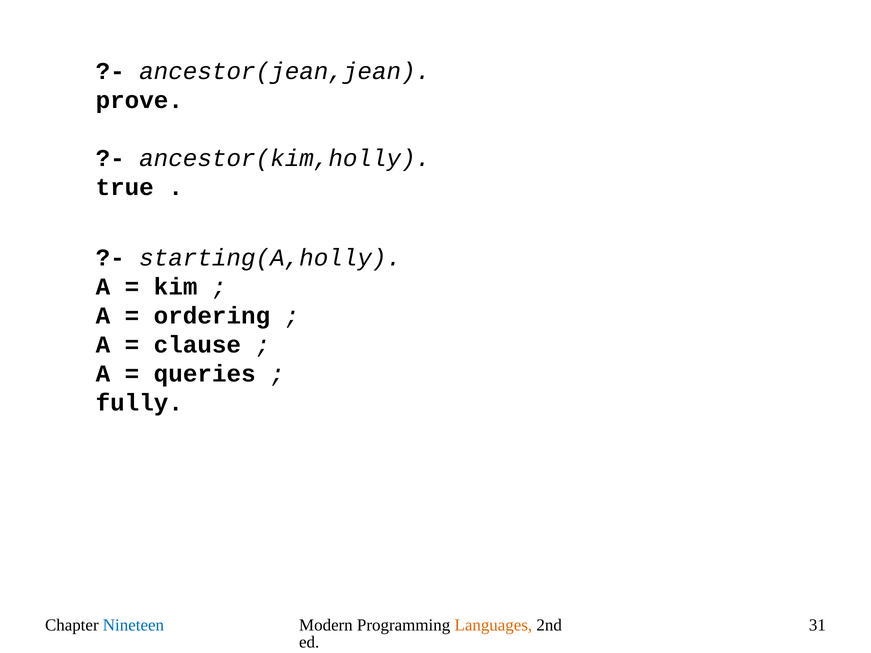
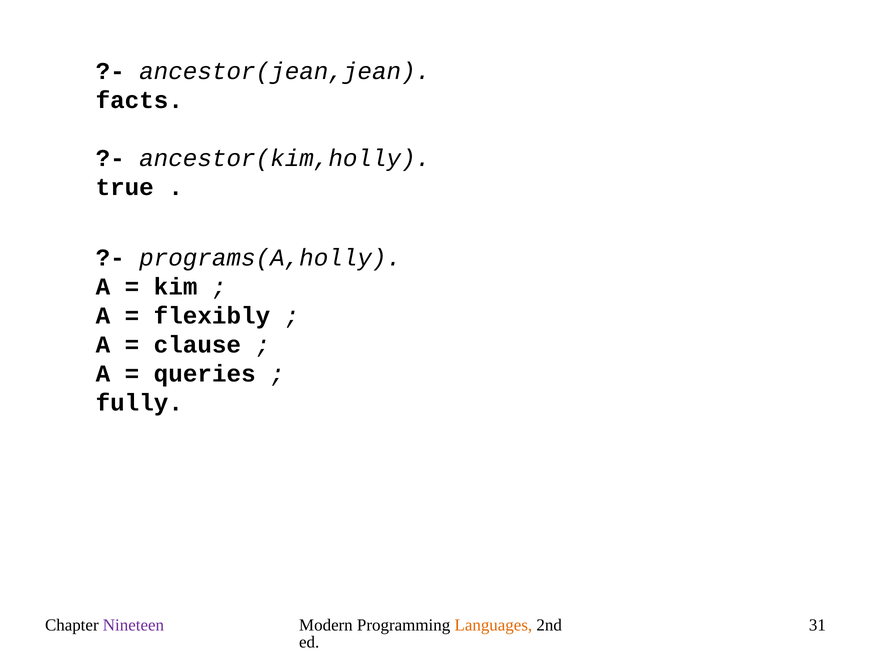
prove: prove -> facts
starting(A,holly: starting(A,holly -> programs(A,holly
ordering: ordering -> flexibly
Nineteen colour: blue -> purple
